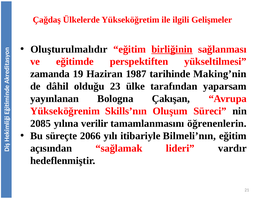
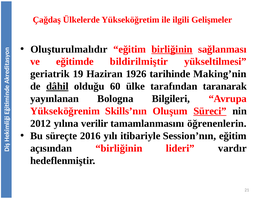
perspektiften: perspektiften -> bildirilmiştir
zamanda: zamanda -> geriatrik
1987: 1987 -> 1926
dâhil underline: none -> present
23: 23 -> 60
yaparsam: yaparsam -> taranarak
Çakışan: Çakışan -> Bilgileri
Süreci underline: none -> present
2085: 2085 -> 2012
2066: 2066 -> 2016
Bilmeli’nın: Bilmeli’nın -> Session’nın
açısından sağlamak: sağlamak -> birliğinin
